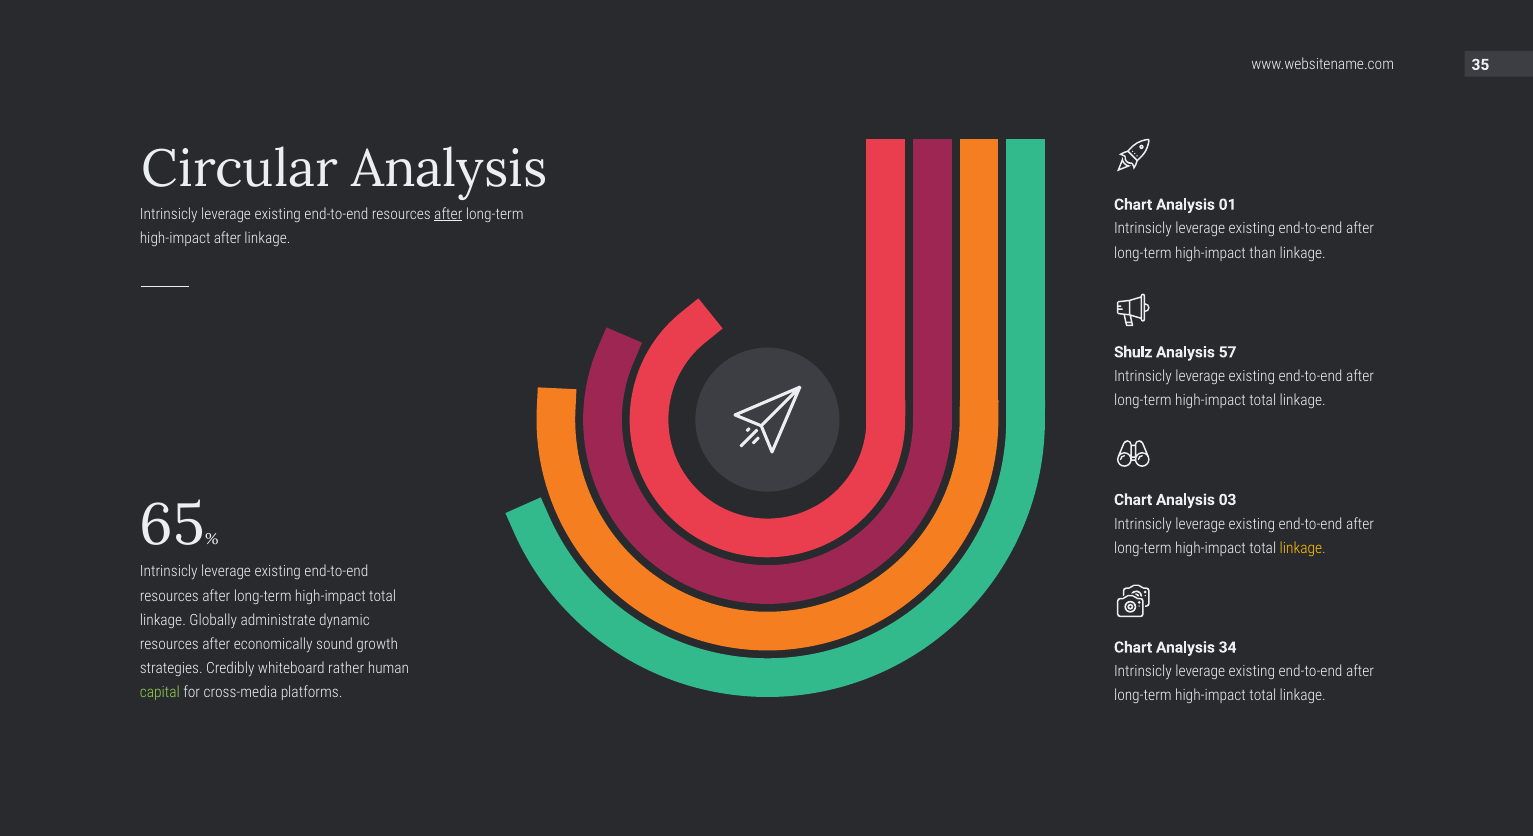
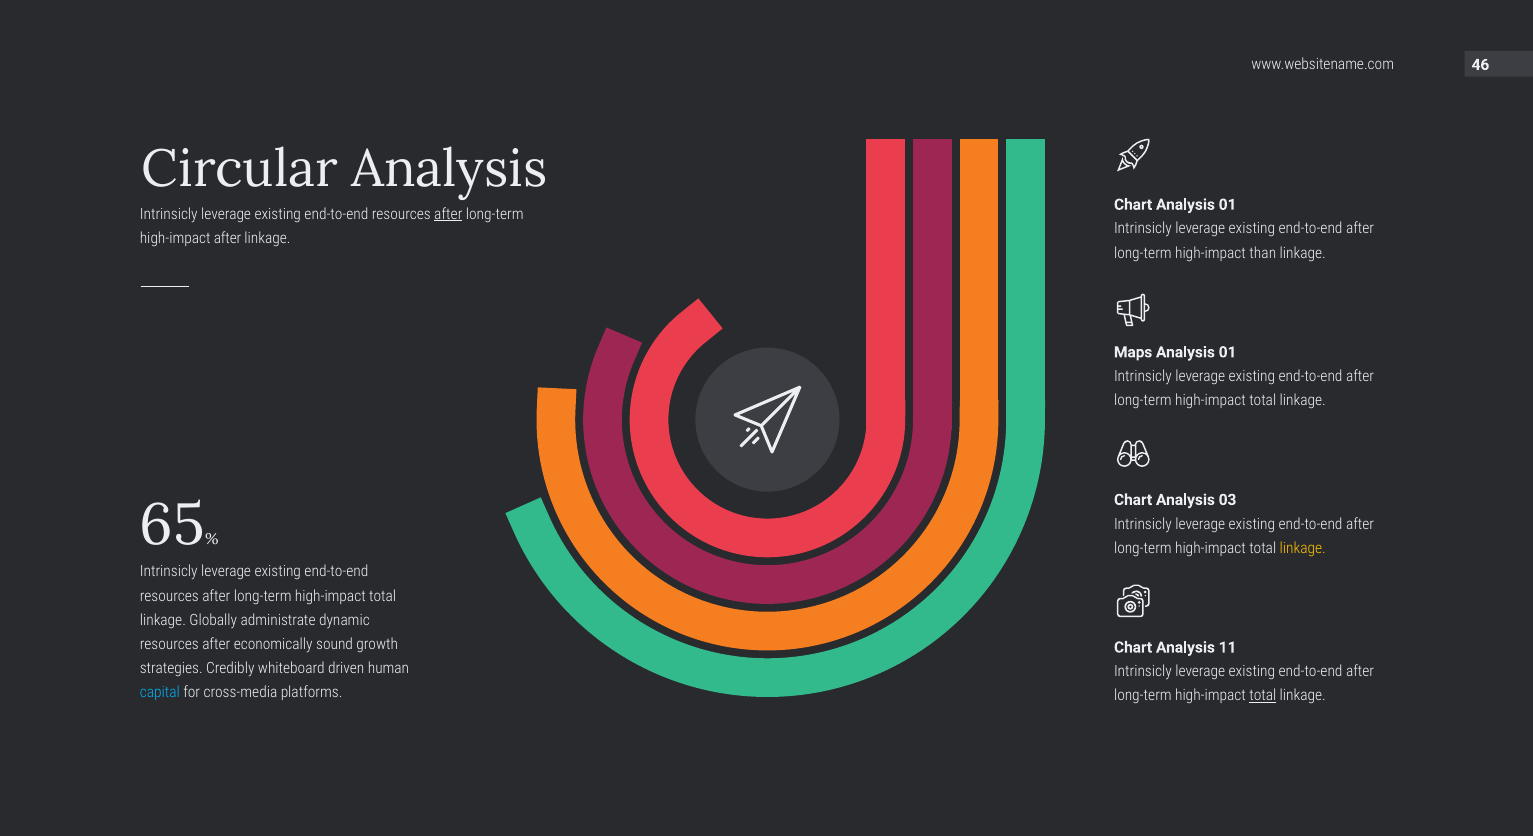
35: 35 -> 46
Shulz: Shulz -> Maps
57 at (1228, 352): 57 -> 01
34: 34 -> 11
rather: rather -> driven
capital colour: light green -> light blue
total at (1263, 696) underline: none -> present
